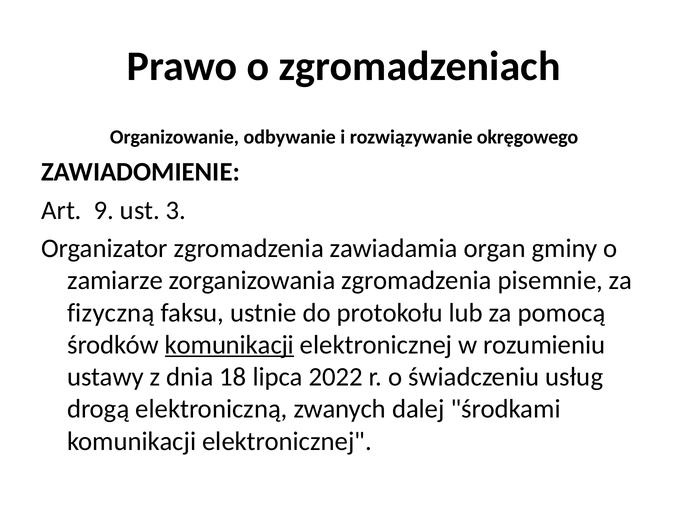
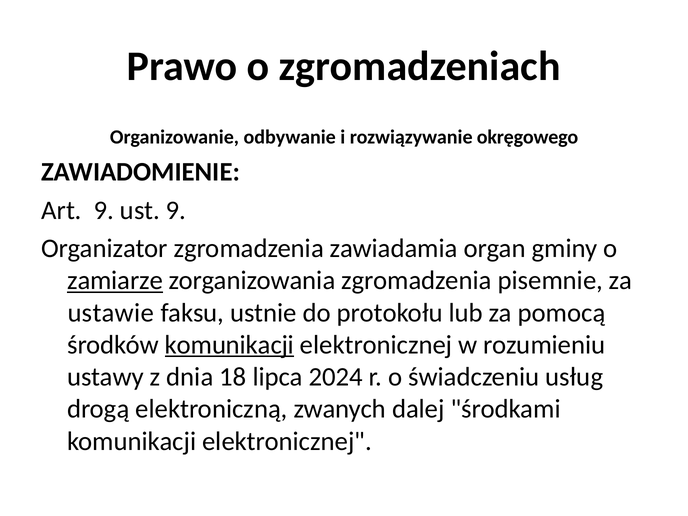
ust 3: 3 -> 9
zamiarze underline: none -> present
fizyczną: fizyczną -> ustawie
2022: 2022 -> 2024
